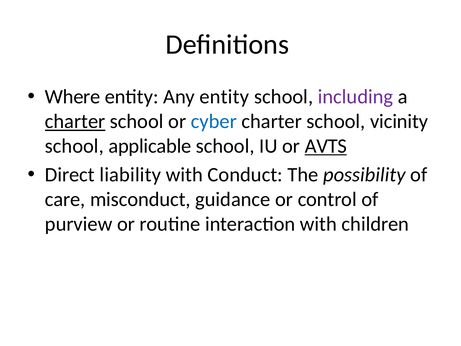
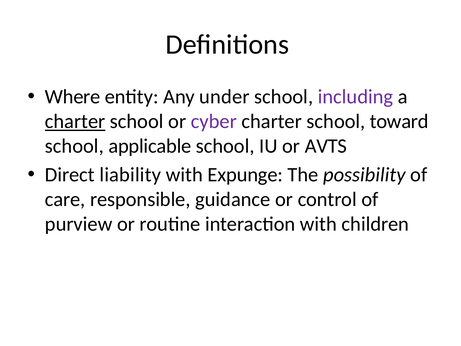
Any entity: entity -> under
cyber colour: blue -> purple
vicinity: vicinity -> toward
AVTS underline: present -> none
Conduct: Conduct -> Expunge
misconduct: misconduct -> responsible
